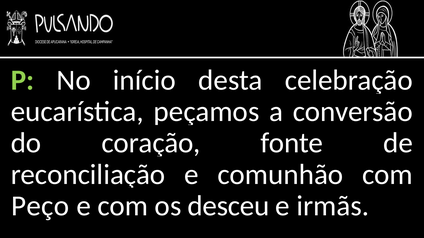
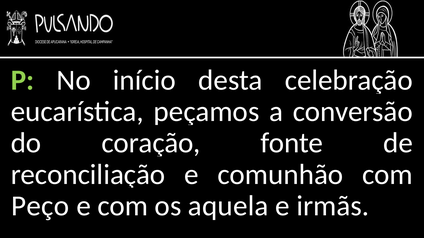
desceu: desceu -> aquela
